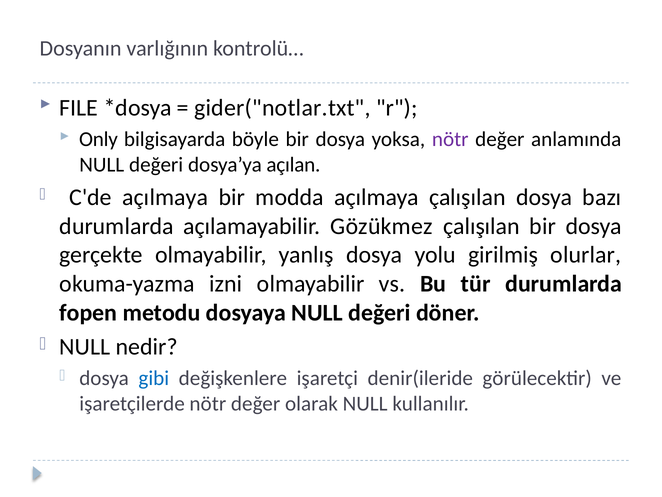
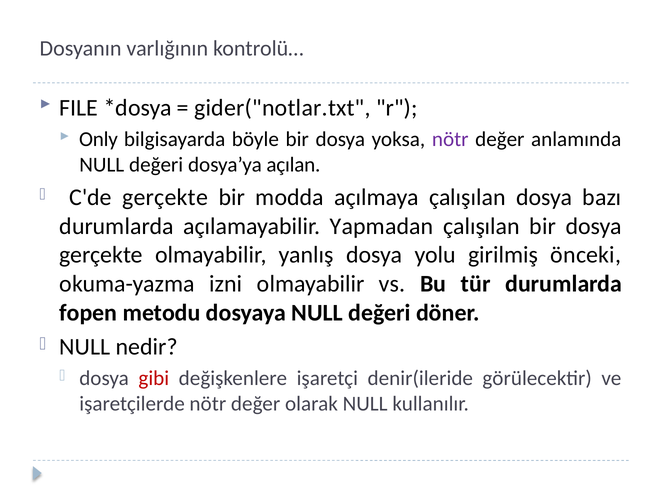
C'de açılmaya: açılmaya -> gerçekte
Gözükmez: Gözükmez -> Yapmadan
olurlar: olurlar -> önceki
gibi colour: blue -> red
